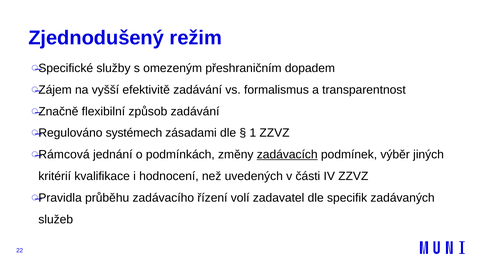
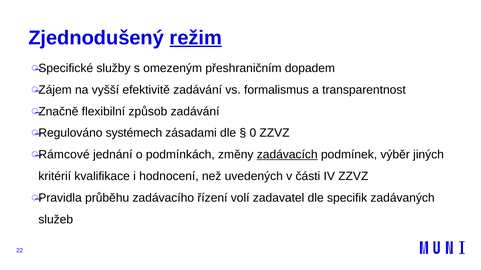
režim underline: none -> present
1: 1 -> 0
Rámcová: Rámcová -> Rámcové
